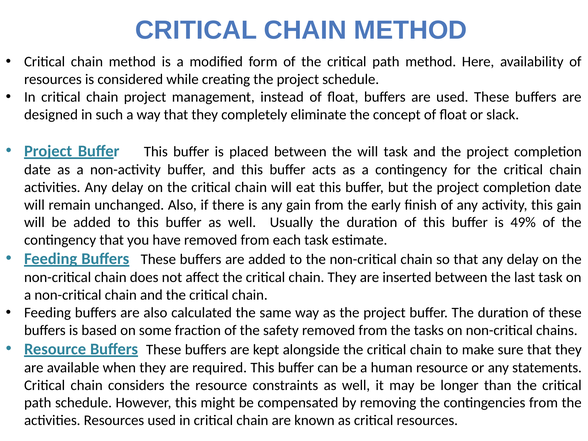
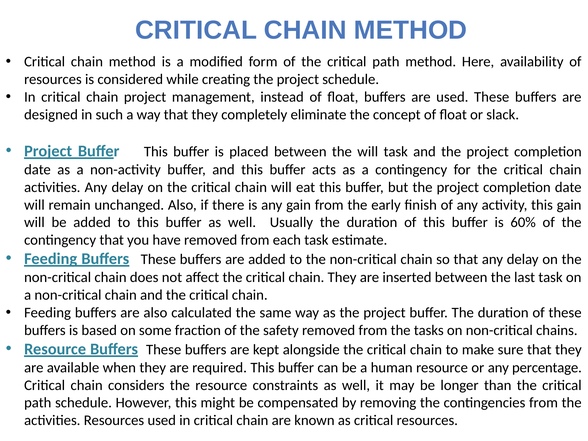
49%: 49% -> 60%
statements: statements -> percentage
